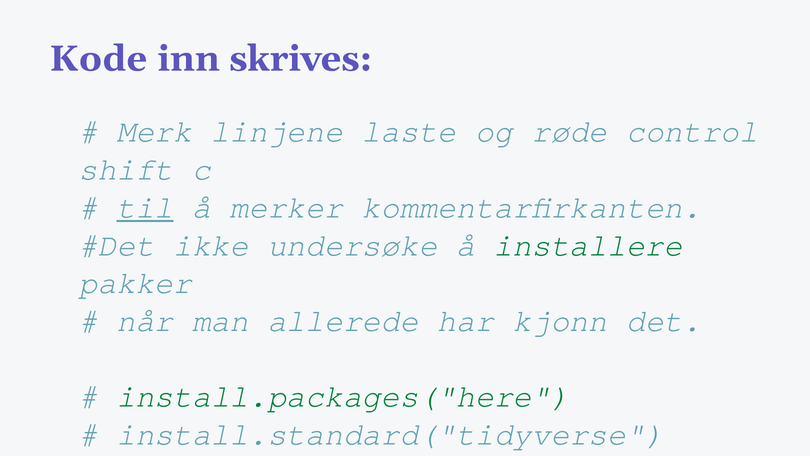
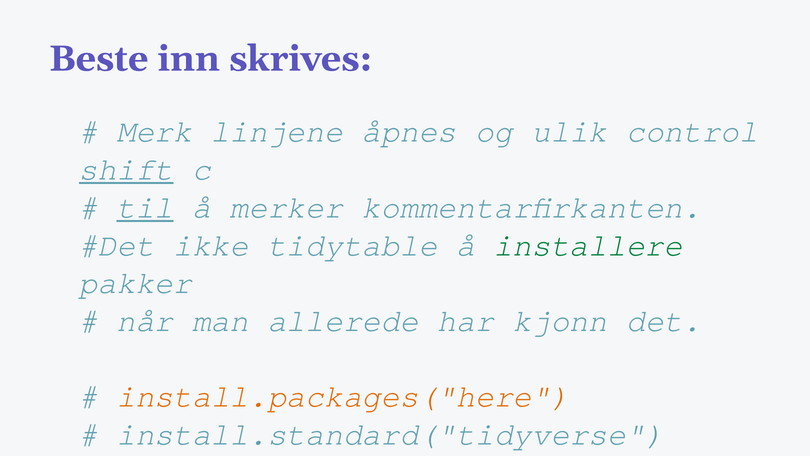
Kode: Kode -> Beste
laste: laste -> åpnes
røde: røde -> ulik
shift underline: none -> present
undersøke: undersøke -> tidytable
install.packages("here colour: green -> orange
